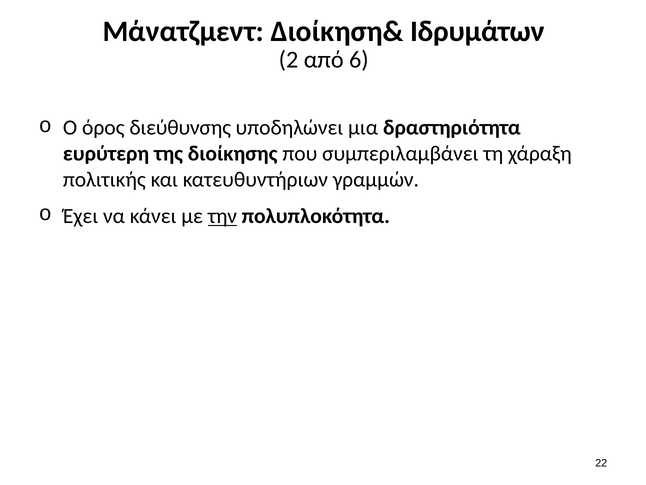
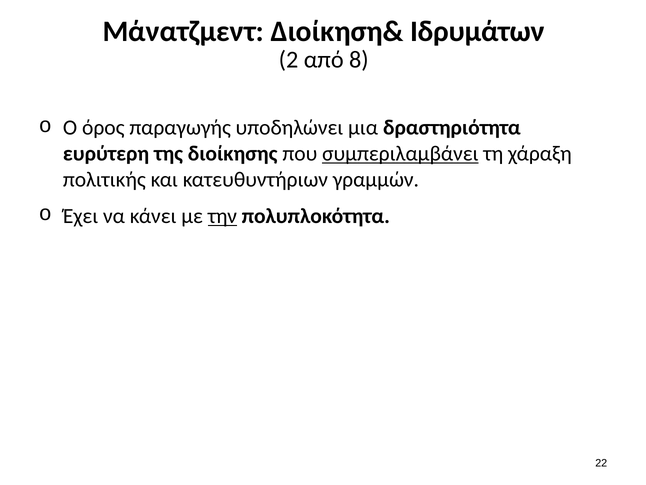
6: 6 -> 8
διεύθυνσης: διεύθυνσης -> παραγωγής
συμπεριλαμβάνει underline: none -> present
